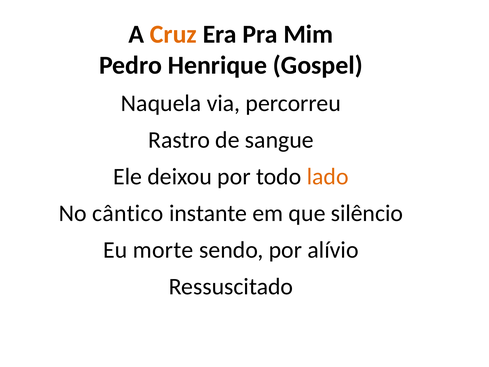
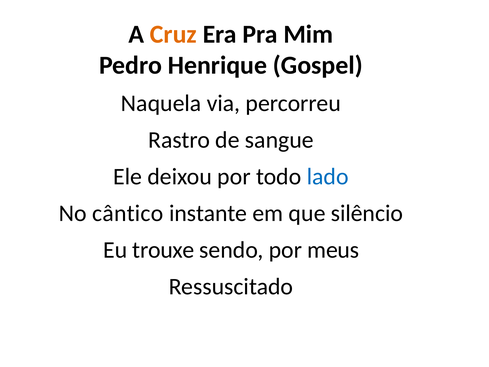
lado colour: orange -> blue
morte: morte -> trouxe
alívio: alívio -> meus
